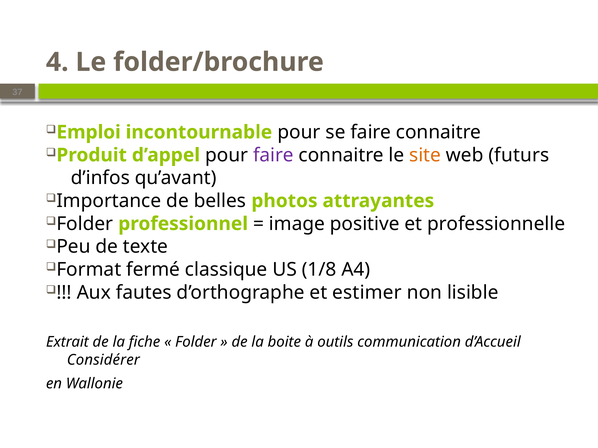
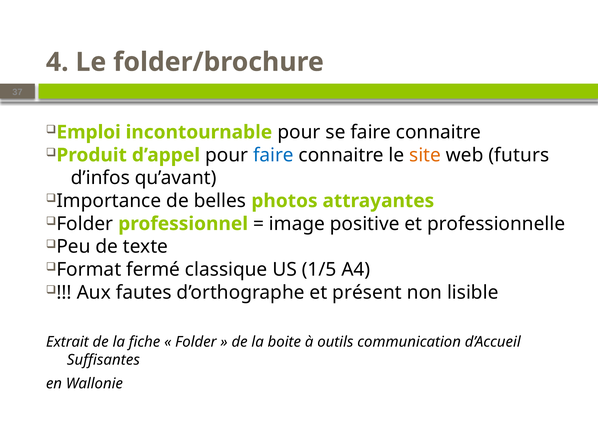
faire at (273, 155) colour: purple -> blue
1/8: 1/8 -> 1/5
estimer: estimer -> présent
Considérer: Considérer -> Suffisantes
